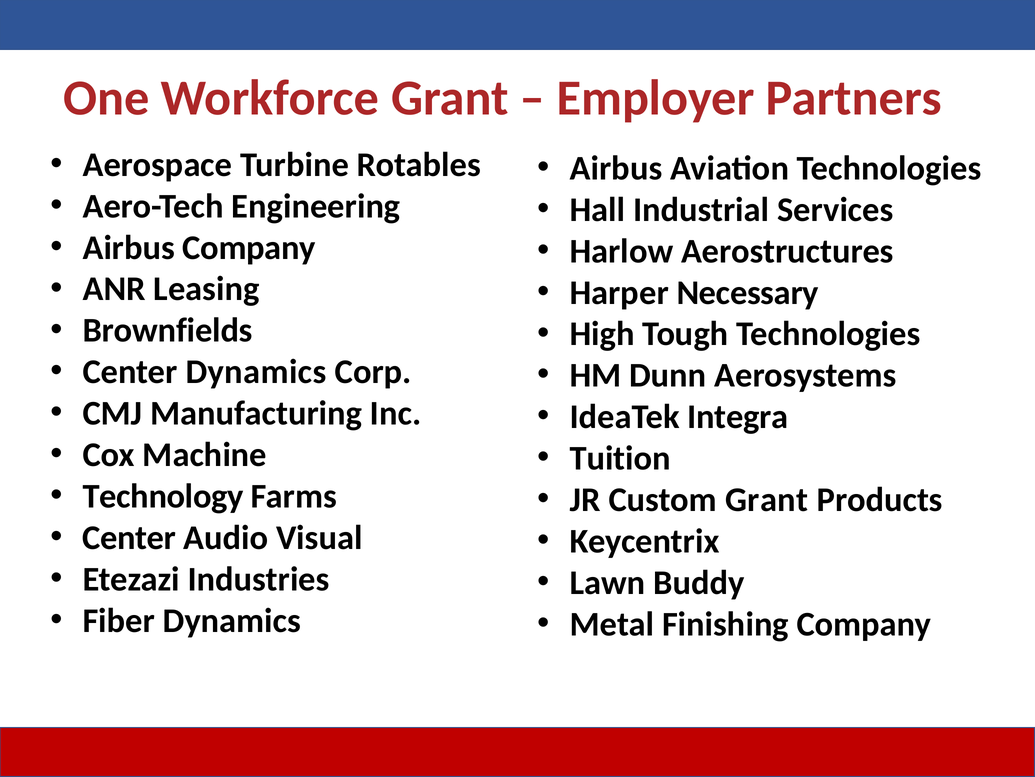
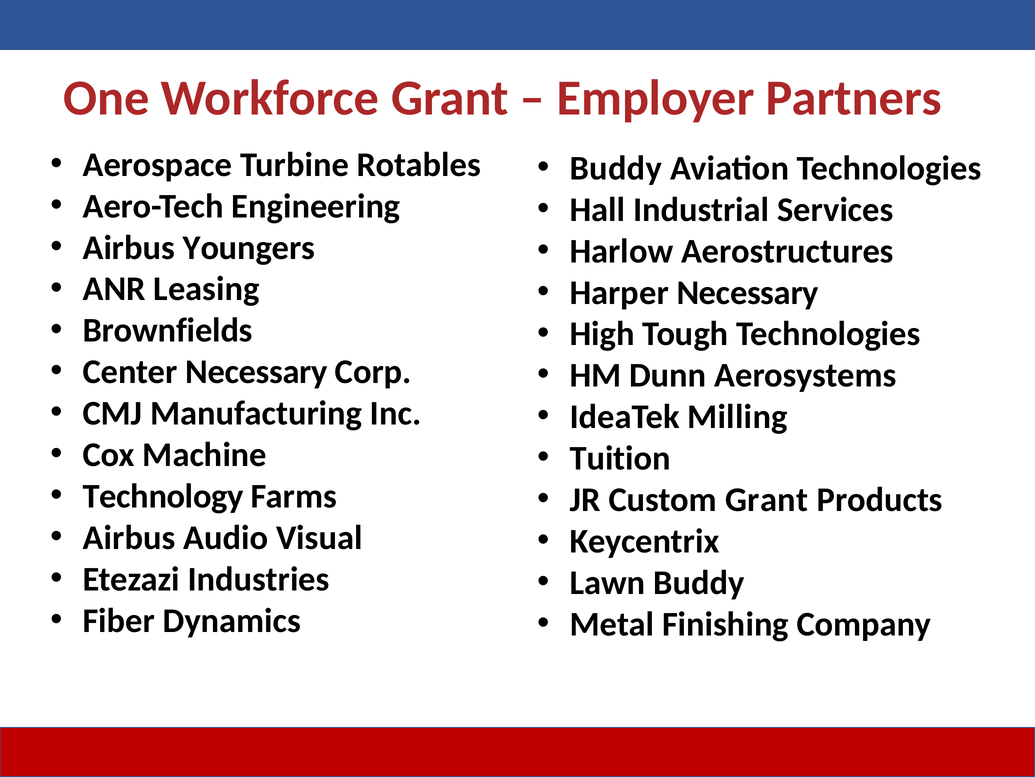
Airbus at (616, 168): Airbus -> Buddy
Airbus Company: Company -> Youngers
Center Dynamics: Dynamics -> Necessary
Integra: Integra -> Milling
Center at (129, 537): Center -> Airbus
